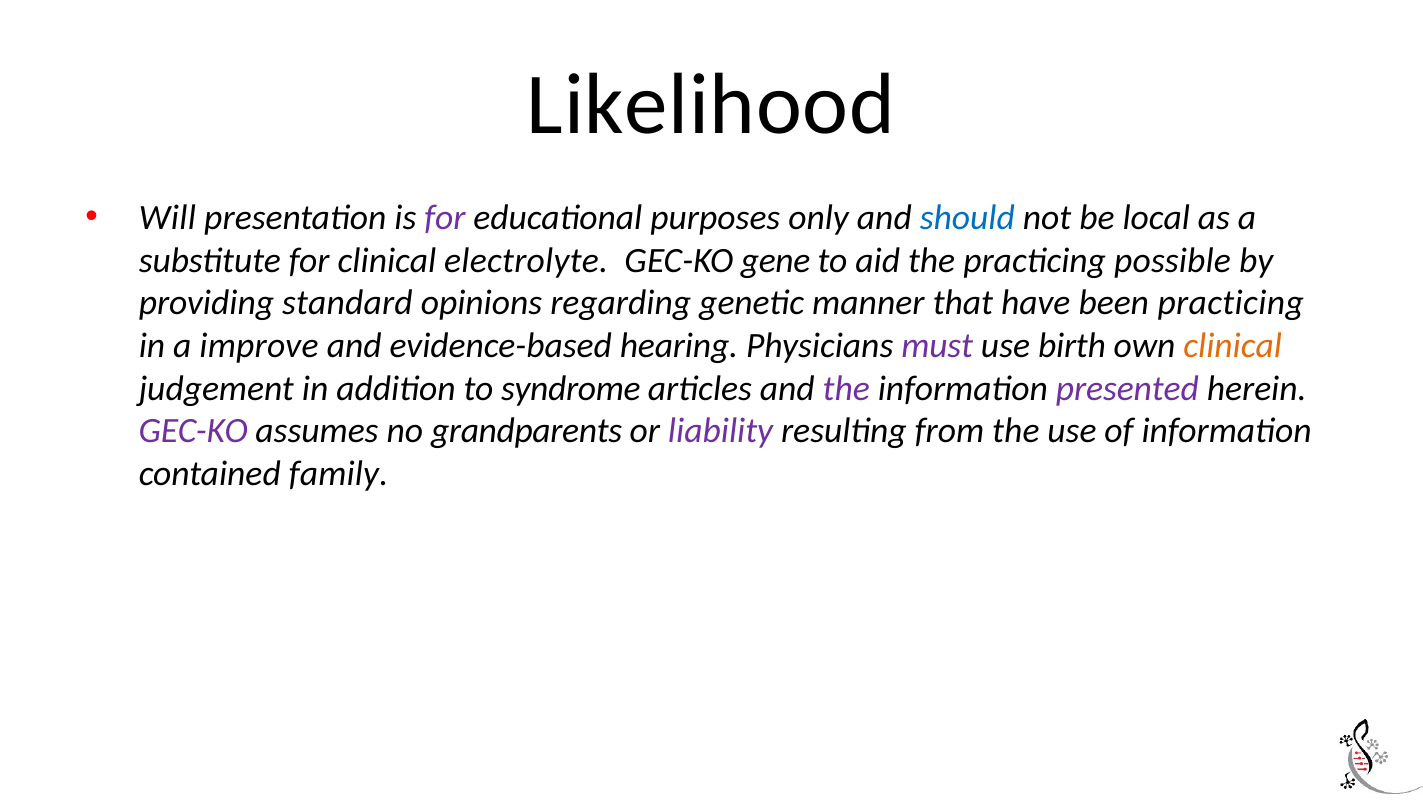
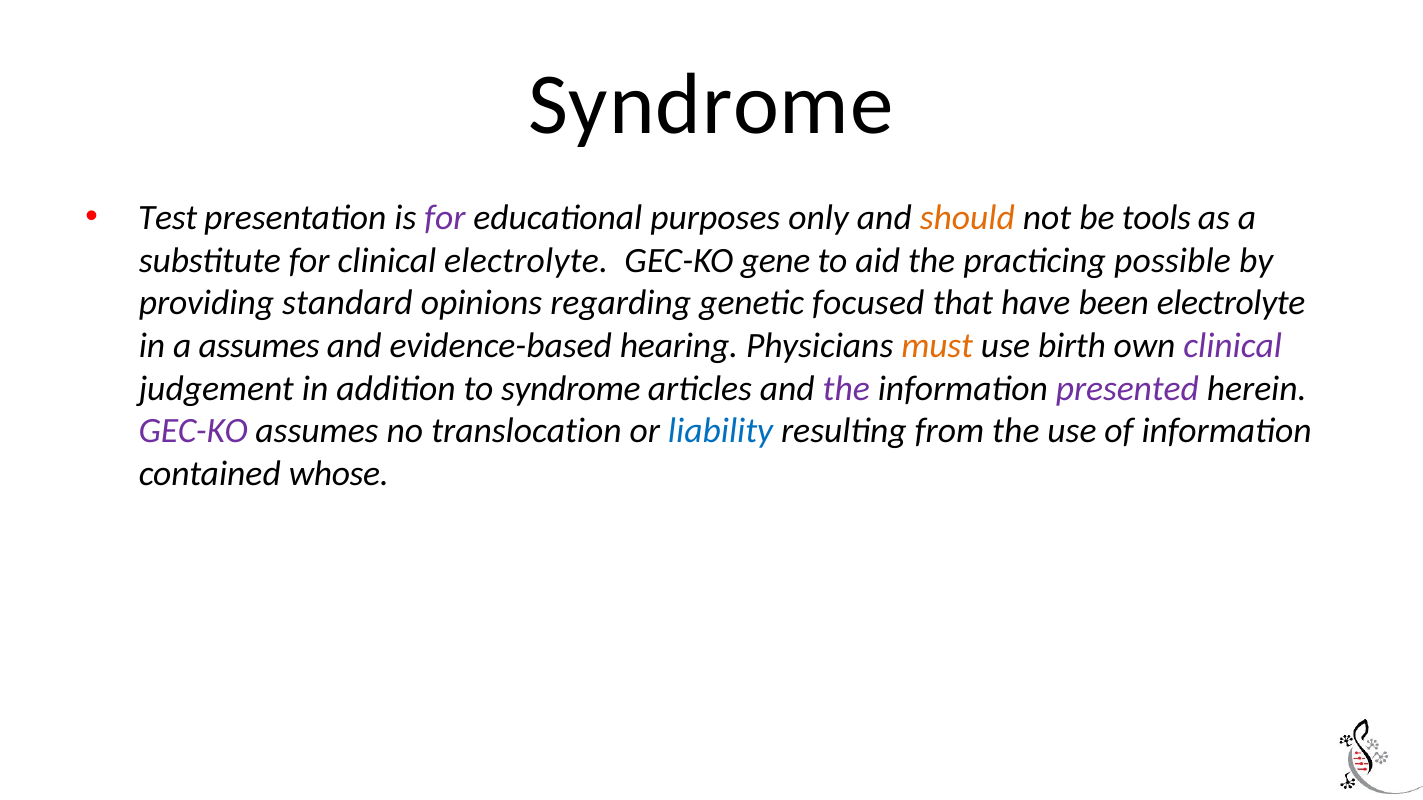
Likelihood at (711, 105): Likelihood -> Syndrome
Will: Will -> Test
should colour: blue -> orange
local: local -> tools
manner: manner -> focused
been practicing: practicing -> electrolyte
a improve: improve -> assumes
must colour: purple -> orange
clinical at (1233, 346) colour: orange -> purple
grandparents: grandparents -> translocation
liability colour: purple -> blue
family: family -> whose
